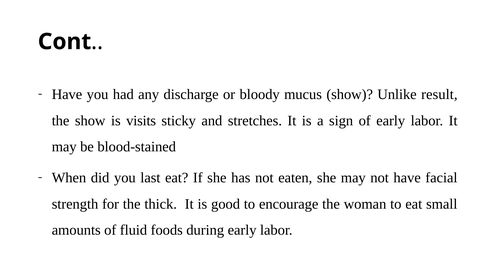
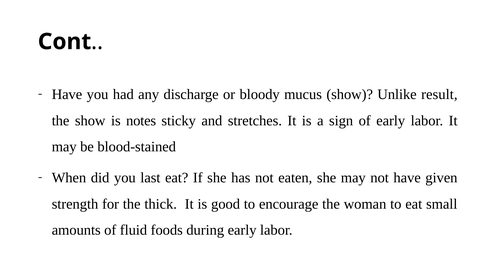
visits: visits -> notes
facial: facial -> given
